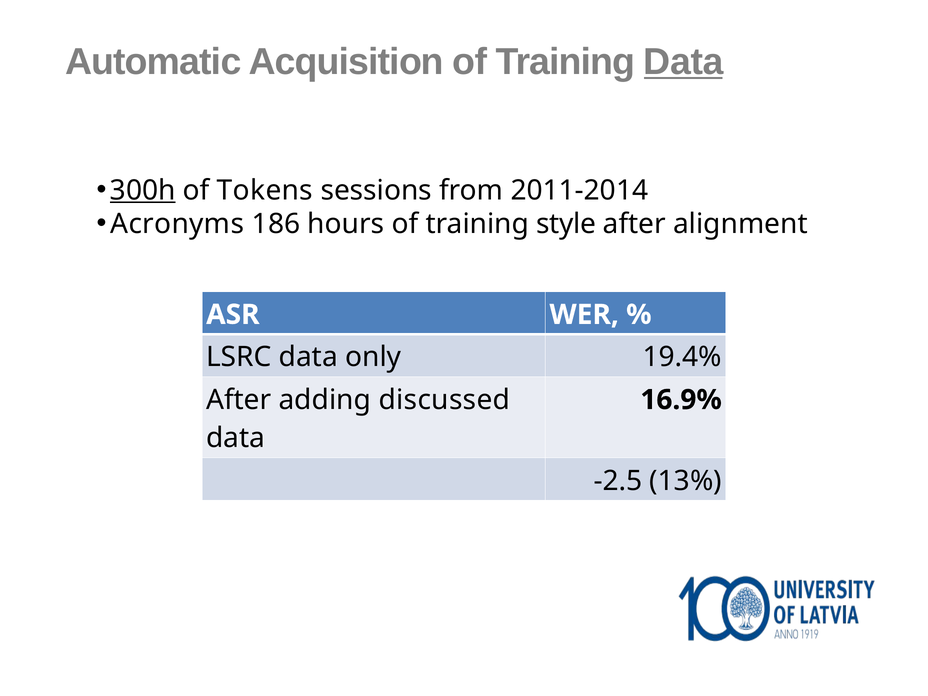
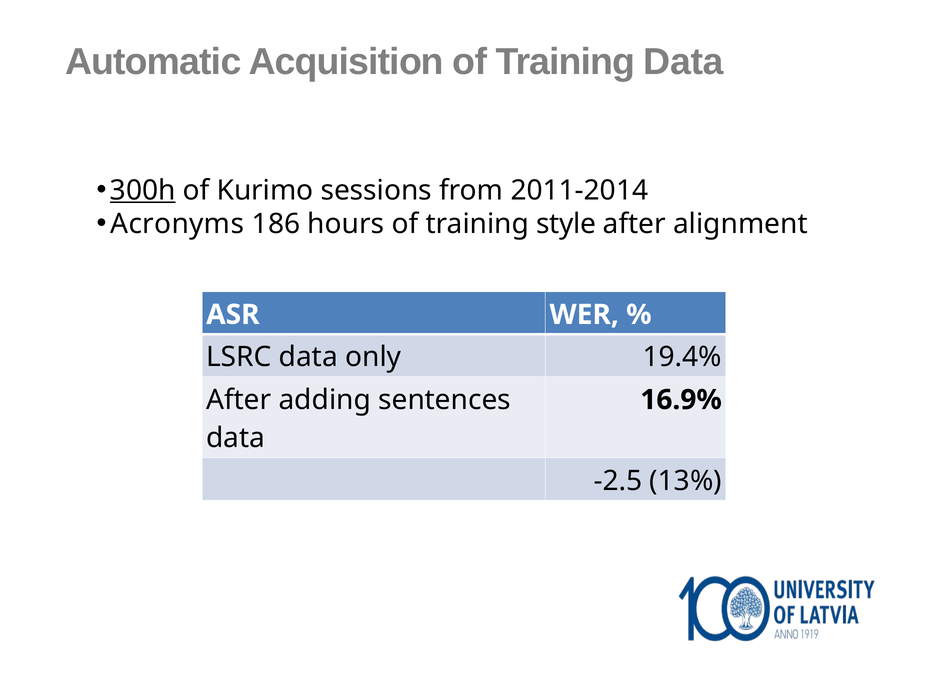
Data at (683, 62) underline: present -> none
Tokens: Tokens -> Kurimo
discussed: discussed -> sentences
